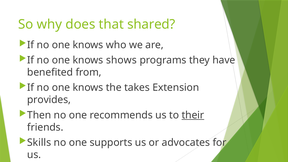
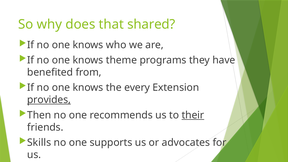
shows: shows -> theme
takes: takes -> every
provides underline: none -> present
